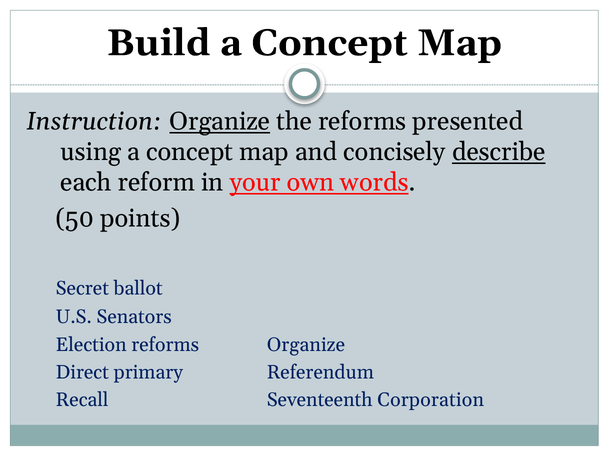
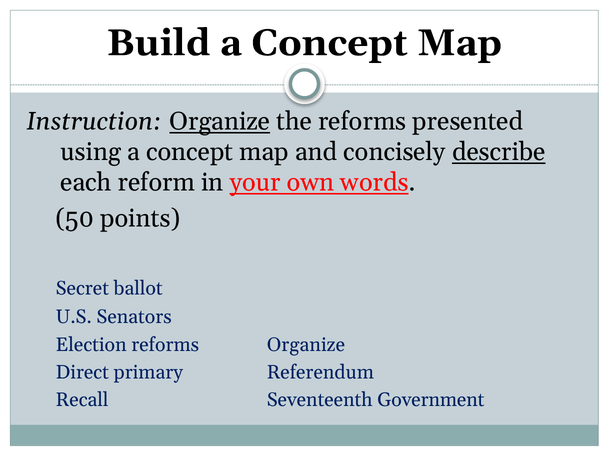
Corporation: Corporation -> Government
